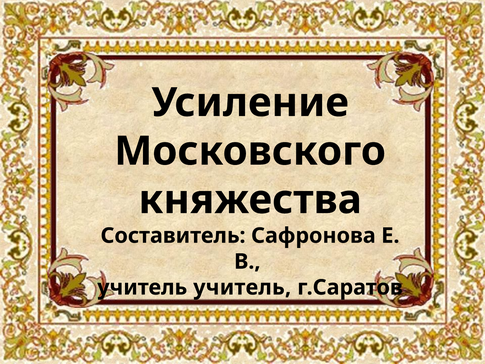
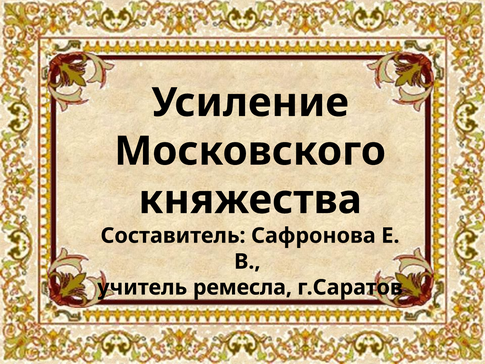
учитель учитель: учитель -> ремесла
